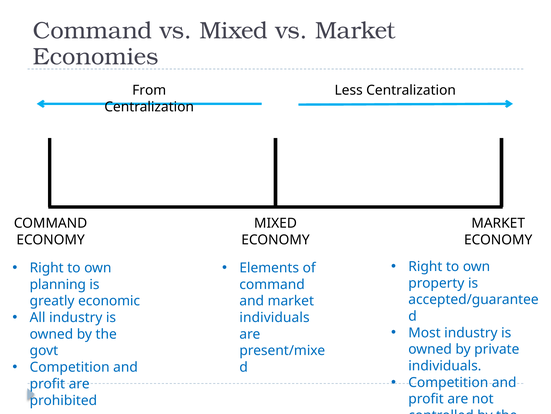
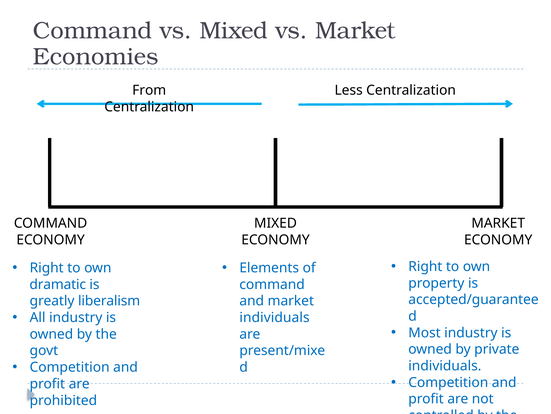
planning: planning -> dramatic
economic: economic -> liberalism
